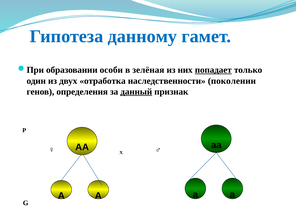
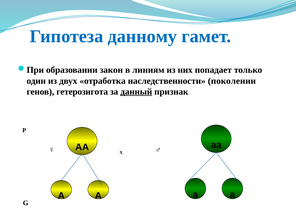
особи: особи -> закон
зелёная: зелёная -> линиям
попадает underline: present -> none
определения: определения -> гетерозигота
